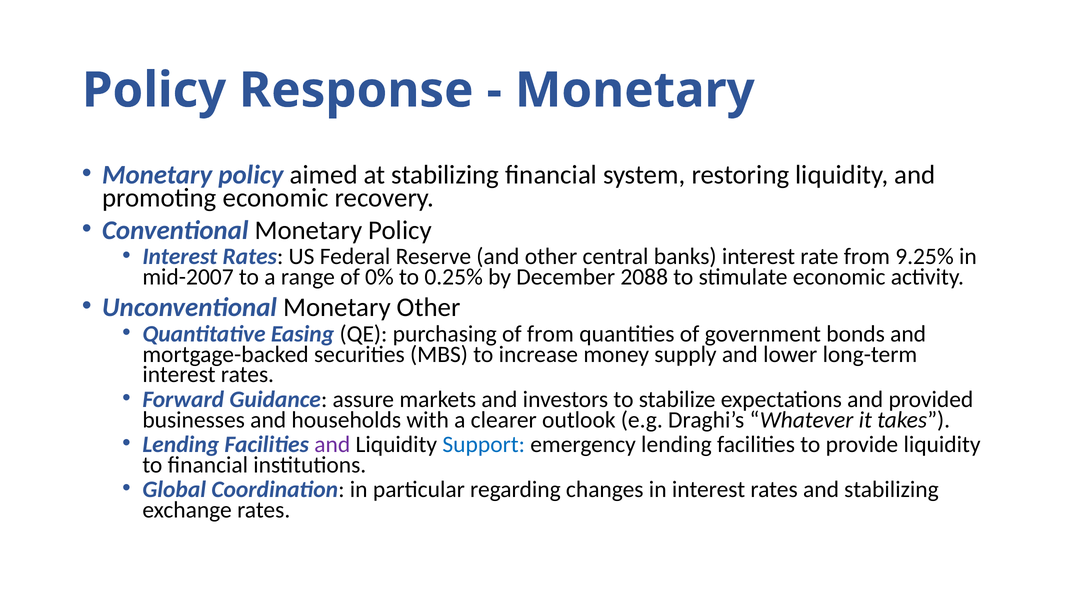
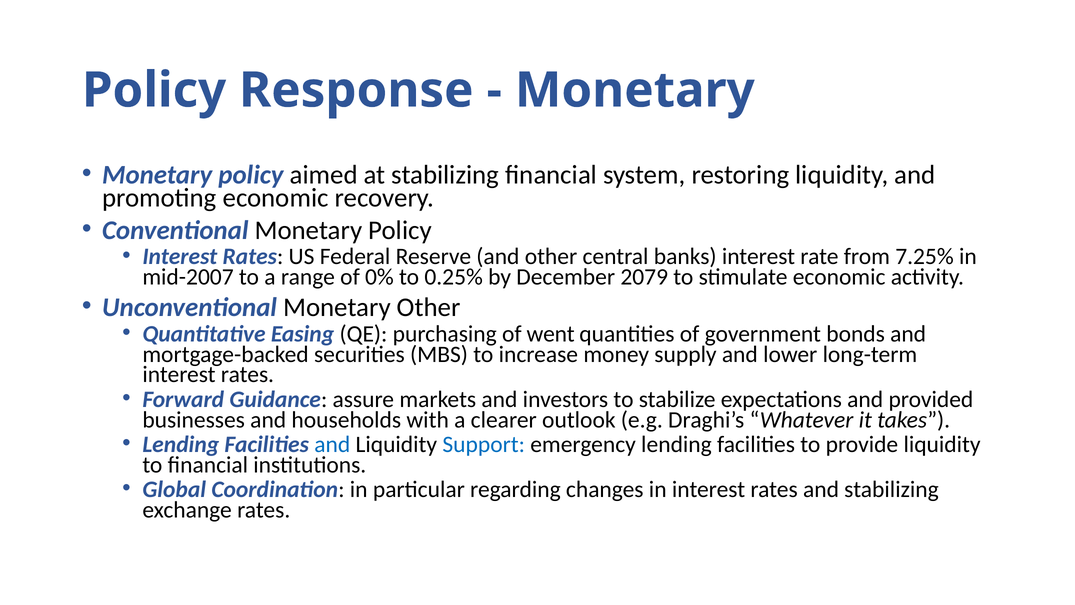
9.25%: 9.25% -> 7.25%
2088: 2088 -> 2079
of from: from -> went
and at (332, 444) colour: purple -> blue
